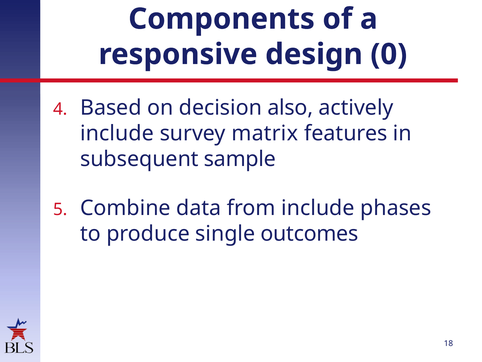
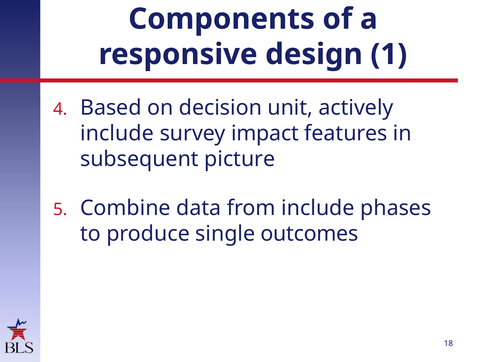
0: 0 -> 1
also: also -> unit
matrix: matrix -> impact
sample: sample -> picture
